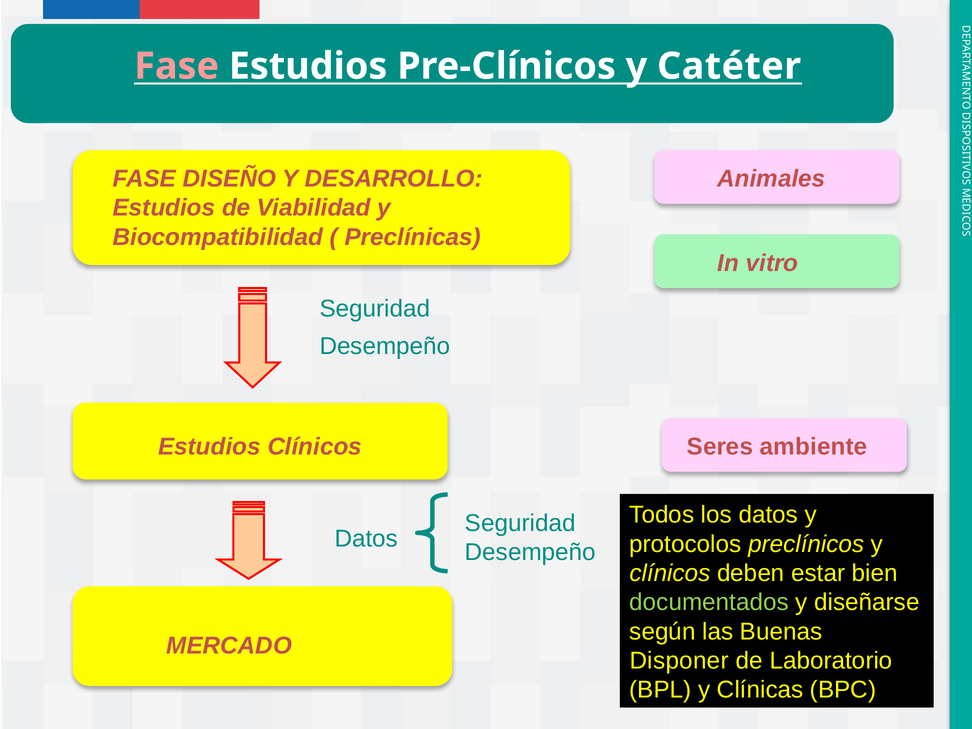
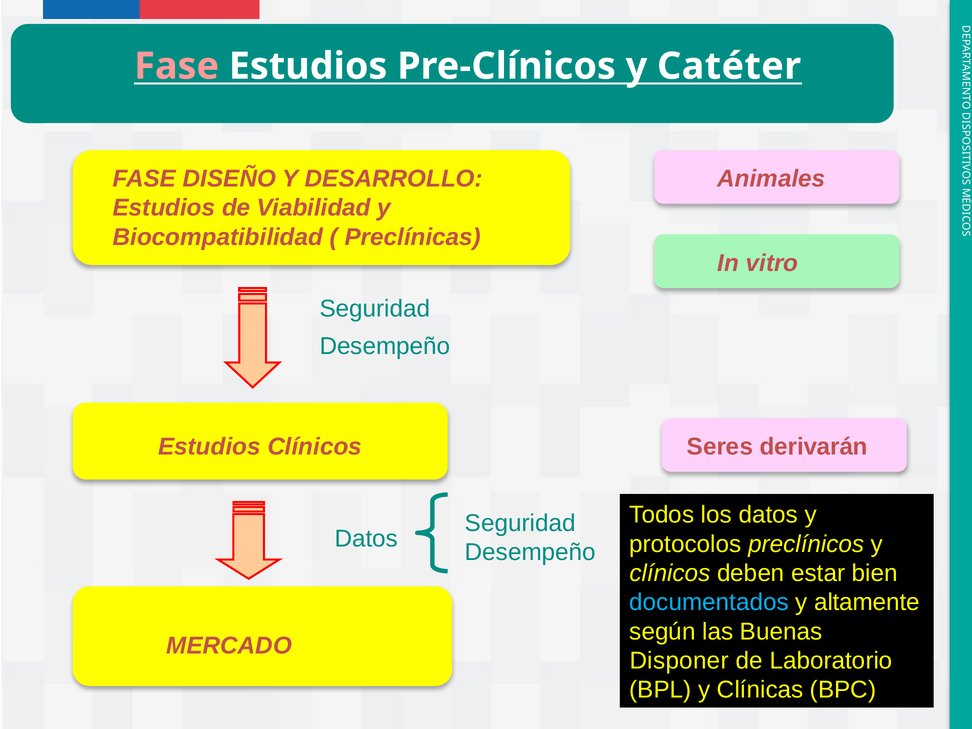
ambiente: ambiente -> derivarán
documentados colour: light green -> light blue
diseñarse: diseñarse -> altamente
